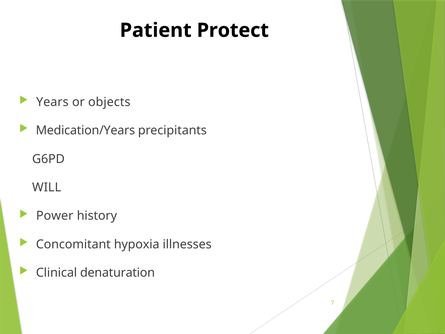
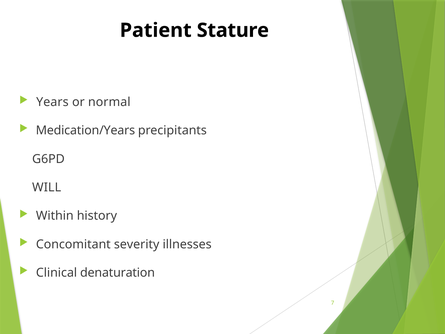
Protect: Protect -> Stature
objects: objects -> normal
Power: Power -> Within
hypoxia: hypoxia -> severity
